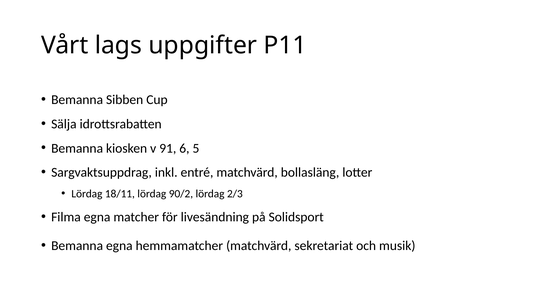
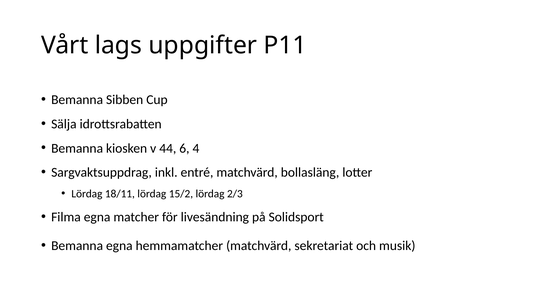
91: 91 -> 44
5: 5 -> 4
90/2: 90/2 -> 15/2
